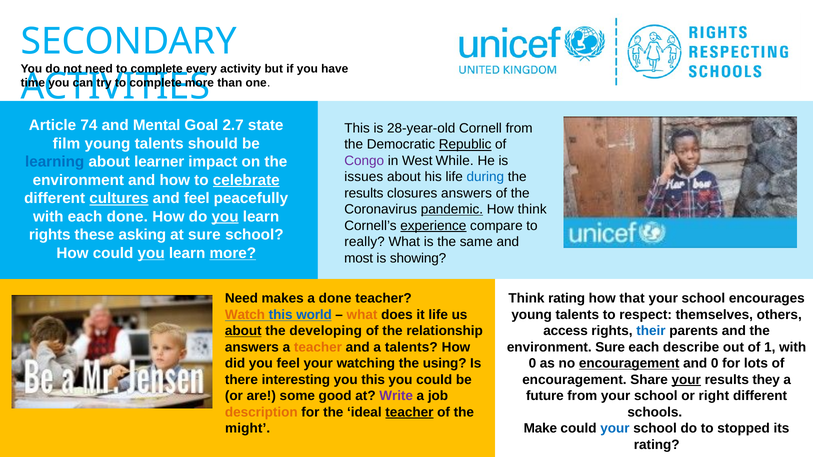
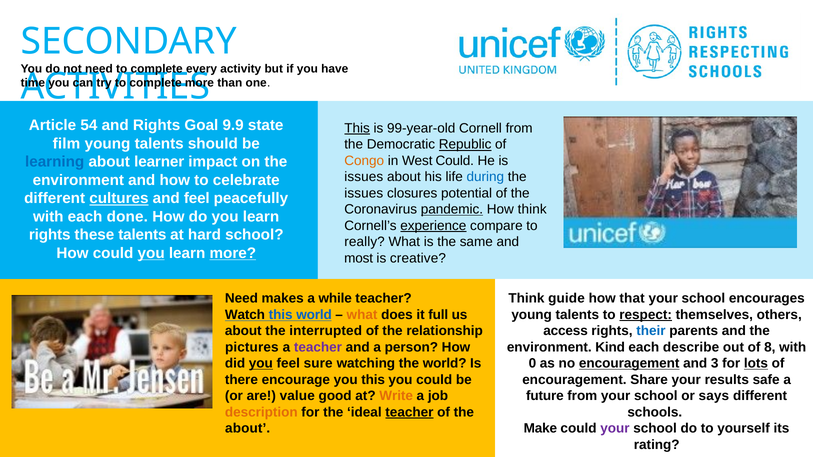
74: 74 -> 54
and Mental: Mental -> Rights
2.7: 2.7 -> 9.9
This at (357, 128) underline: none -> present
28-year-old: 28-year-old -> 99-year-old
Congo colour: purple -> orange
West While: While -> Could
celebrate underline: present -> none
results at (364, 193): results -> issues
closures answers: answers -> potential
you at (225, 217) underline: present -> none
these asking: asking -> talents
at sure: sure -> hard
showing: showing -> creative
a done: done -> while
Think rating: rating -> guide
Watch colour: orange -> black
it life: life -> full
respect underline: none -> present
about at (243, 331) underline: present -> none
developing: developing -> interrupted
environment Sure: Sure -> Kind
1: 1 -> 8
answers at (252, 347): answers -> pictures
teacher at (318, 347) colour: orange -> purple
a talents: talents -> person
and 0: 0 -> 3
lots underline: none -> present
you at (261, 364) underline: none -> present
feel your: your -> sure
the using: using -> world
interesting: interesting -> encourage
your at (686, 380) underline: present -> none
they: they -> safe
some: some -> value
Write colour: purple -> orange
right: right -> says
might at (248, 429): might -> about
your at (615, 429) colour: blue -> purple
stopped: stopped -> yourself
